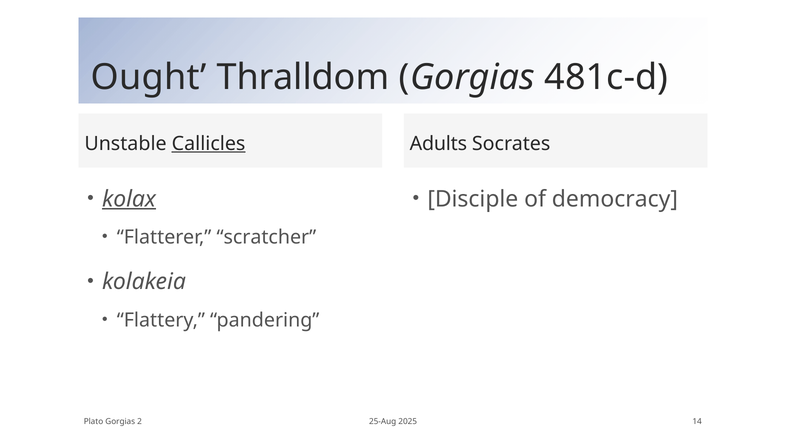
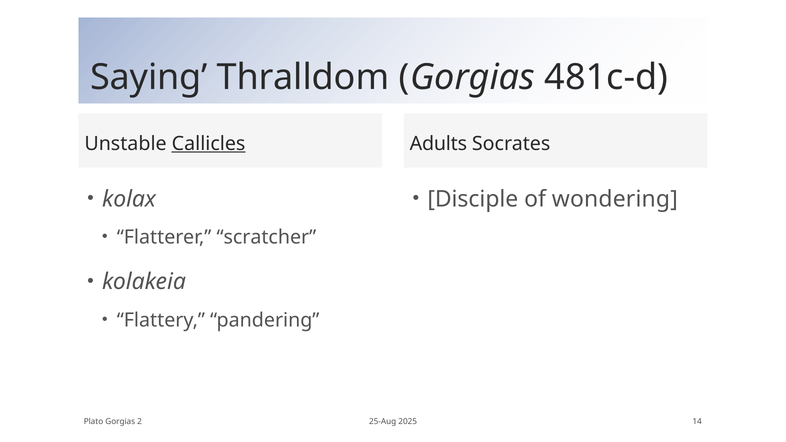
Ought: Ought -> Saying
kolax underline: present -> none
democracy: democracy -> wondering
